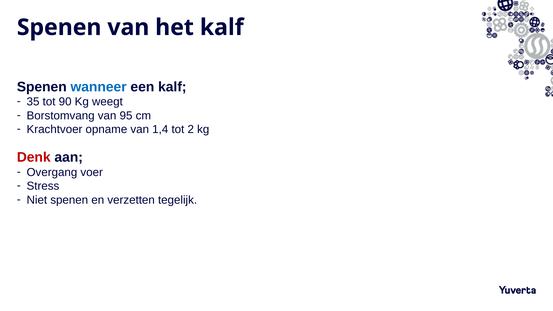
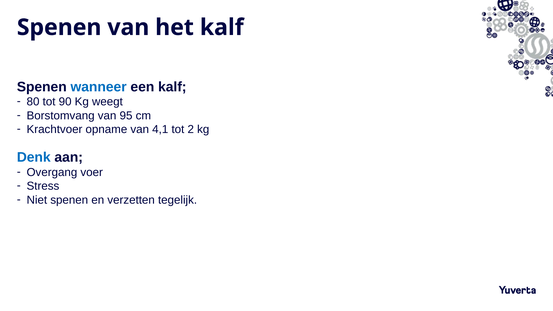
35: 35 -> 80
1,4: 1,4 -> 4,1
Denk colour: red -> blue
